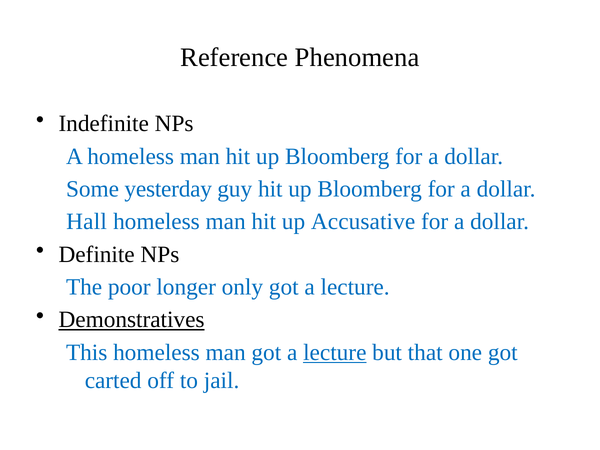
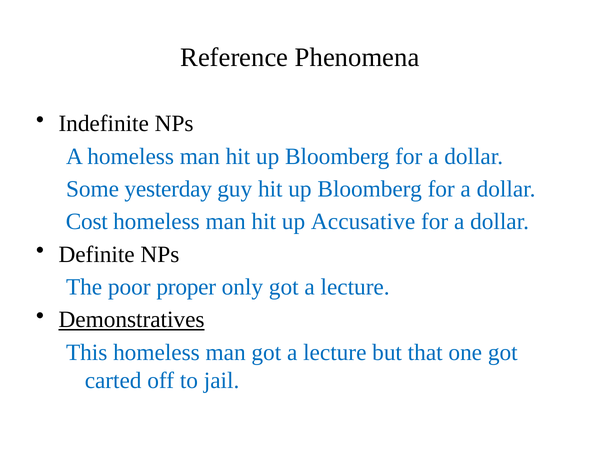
Hall: Hall -> Cost
longer: longer -> proper
lecture at (335, 352) underline: present -> none
